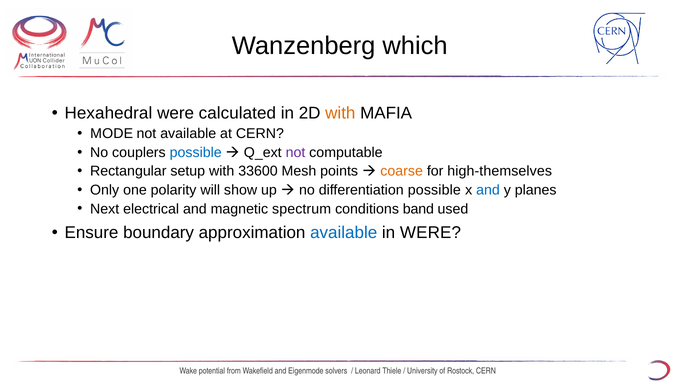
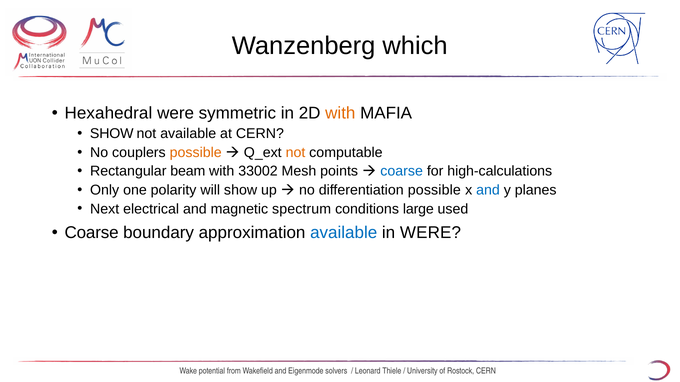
calculated: calculated -> symmetric
MODE at (112, 134): MODE -> SHOW
possible at (196, 153) colour: blue -> orange
not at (295, 153) colour: purple -> orange
setup: setup -> beam
33600: 33600 -> 33002
coarse at (402, 171) colour: orange -> blue
high-themselves: high-themselves -> high-calculations
band: band -> large
Ensure at (92, 233): Ensure -> Coarse
